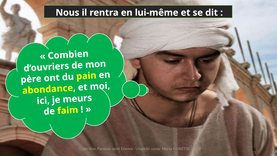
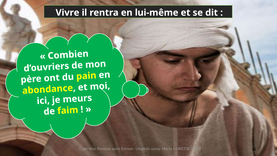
Nous: Nous -> Vivre
